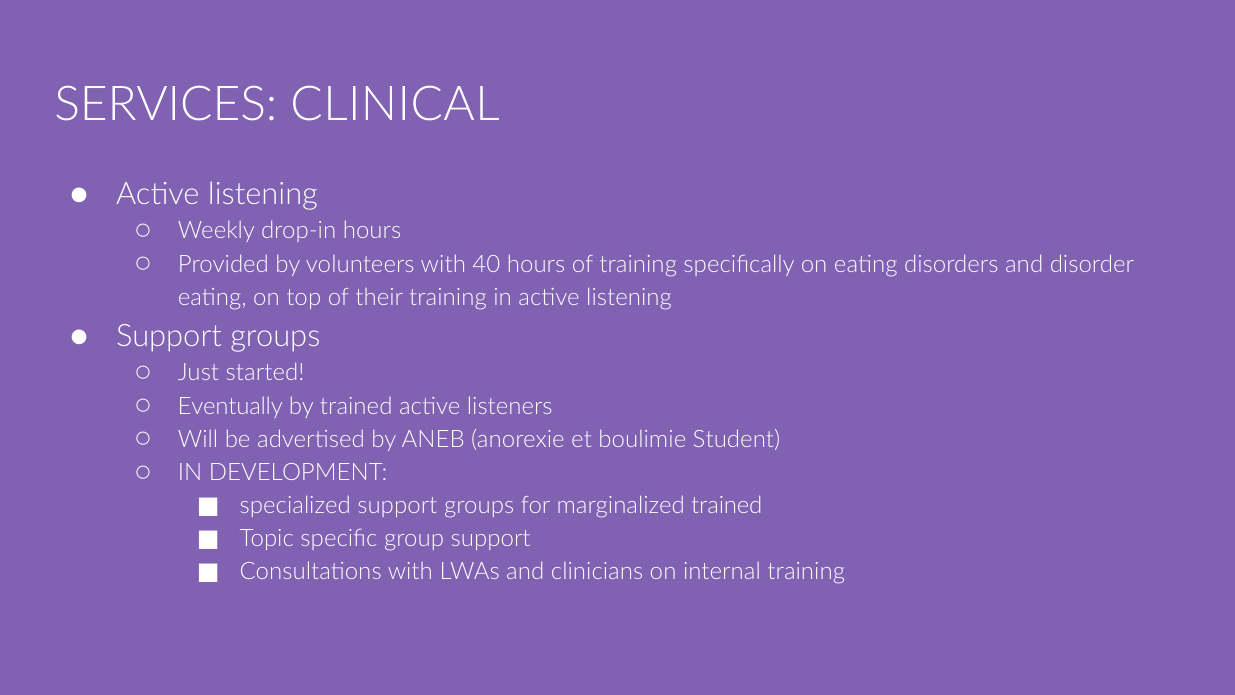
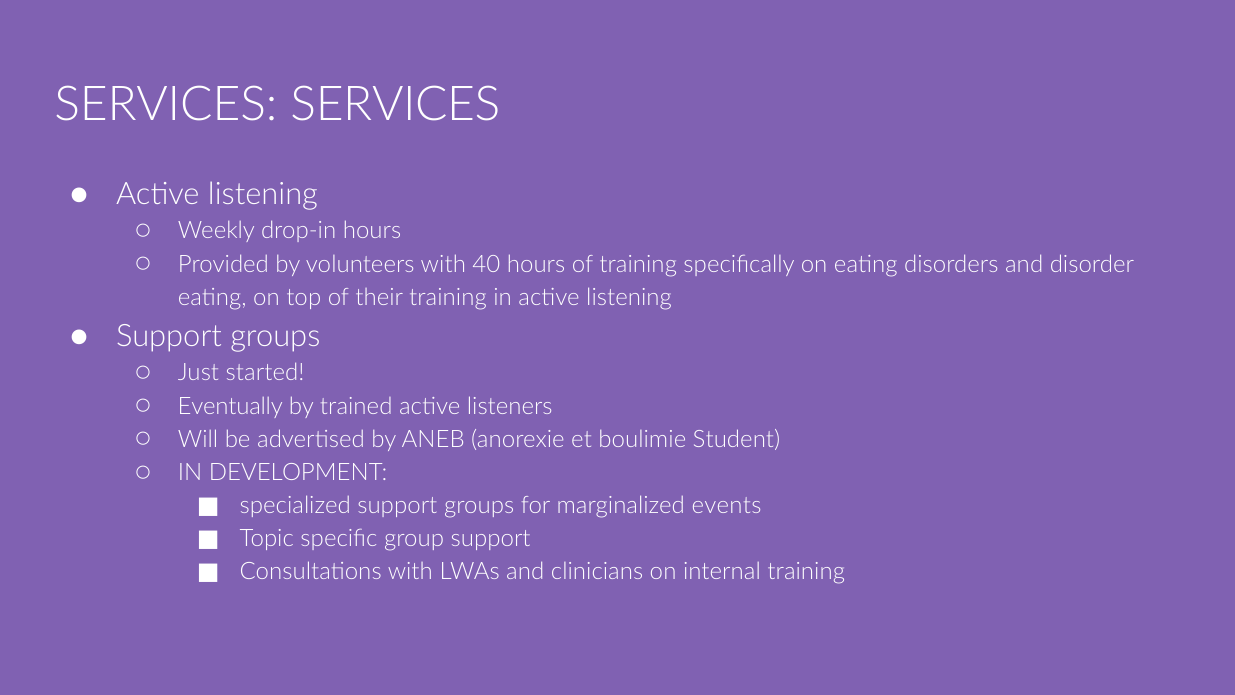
SERVICES CLINICAL: CLINICAL -> SERVICES
marginalized trained: trained -> events
